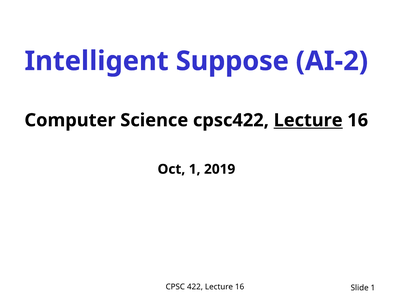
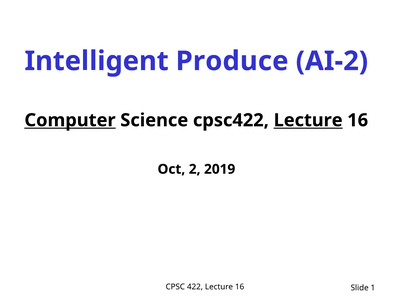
Suppose: Suppose -> Produce
Computer underline: none -> present
Oct 1: 1 -> 2
